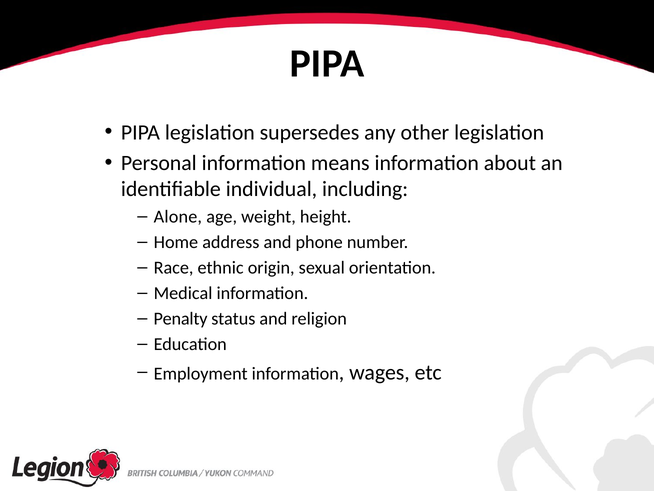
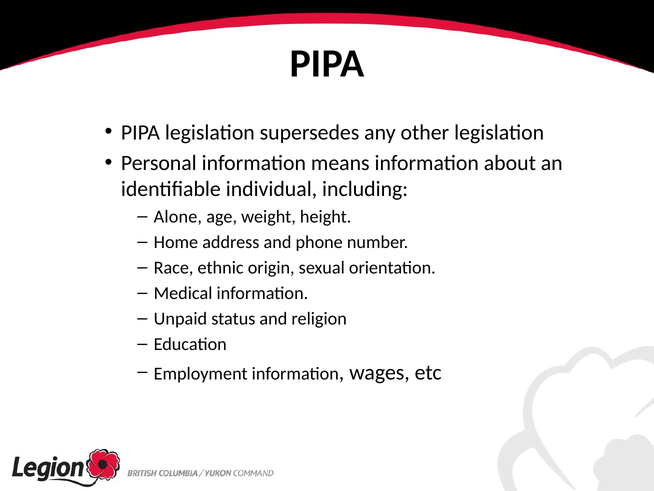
Penalty: Penalty -> Unpaid
